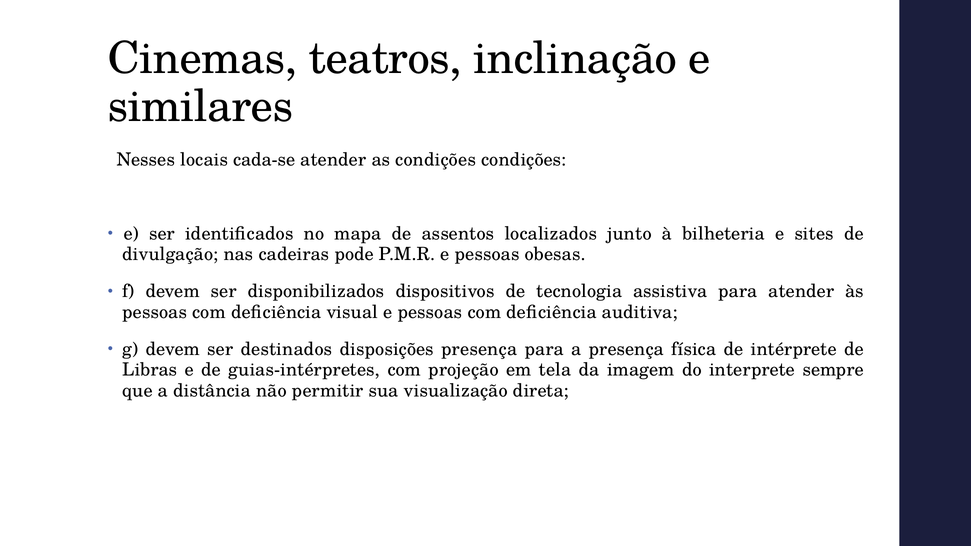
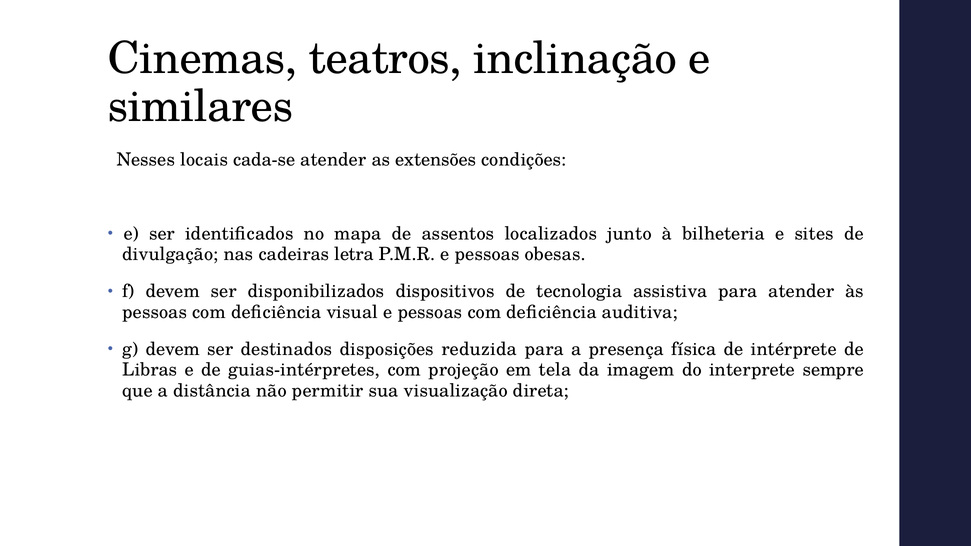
as condições: condições -> extensões
pode: pode -> letra
disposições presença: presença -> reduzida
